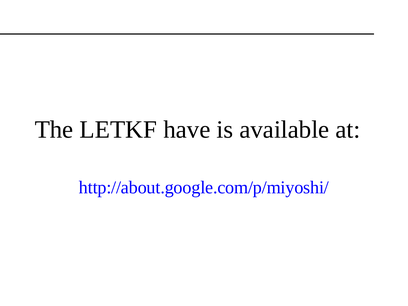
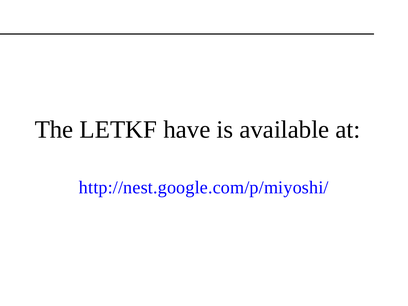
http://about.google.com/p/miyoshi/: http://about.google.com/p/miyoshi/ -> http://nest.google.com/p/miyoshi/
